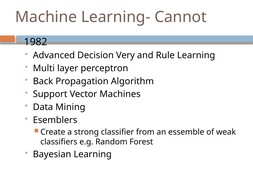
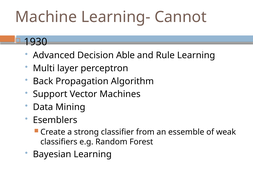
1982: 1982 -> 1930
Very: Very -> Able
